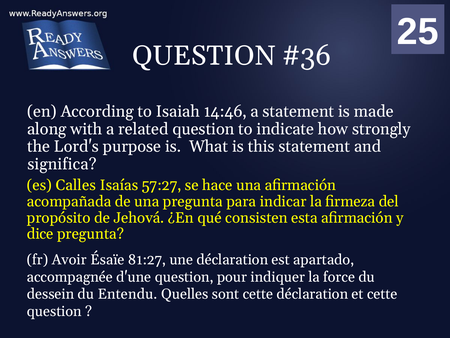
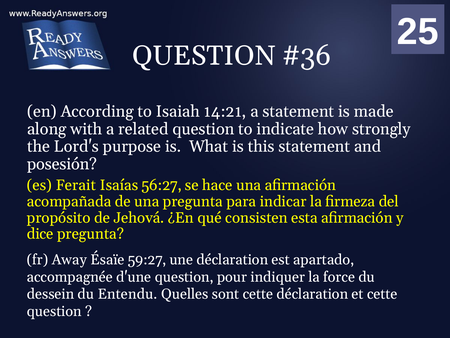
14:46: 14:46 -> 14:21
significa: significa -> posesión
Calles: Calles -> Ferait
57:27: 57:27 -> 56:27
Avoir: Avoir -> Away
81:27: 81:27 -> 59:27
